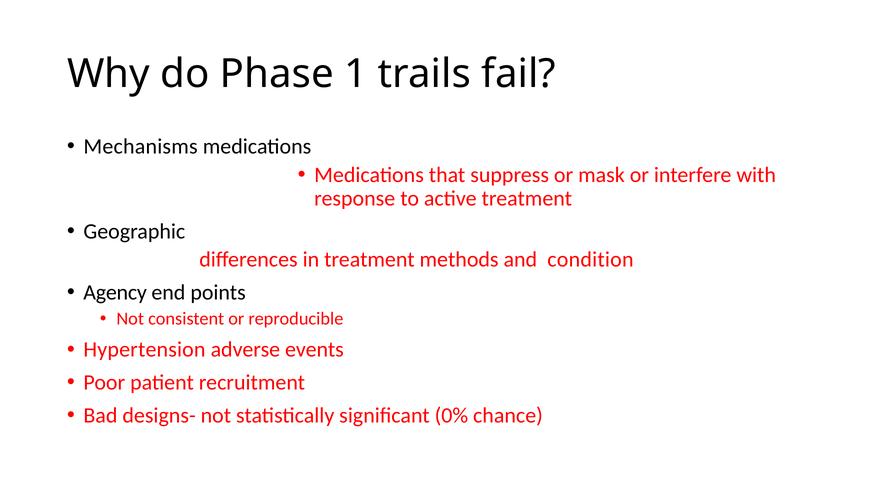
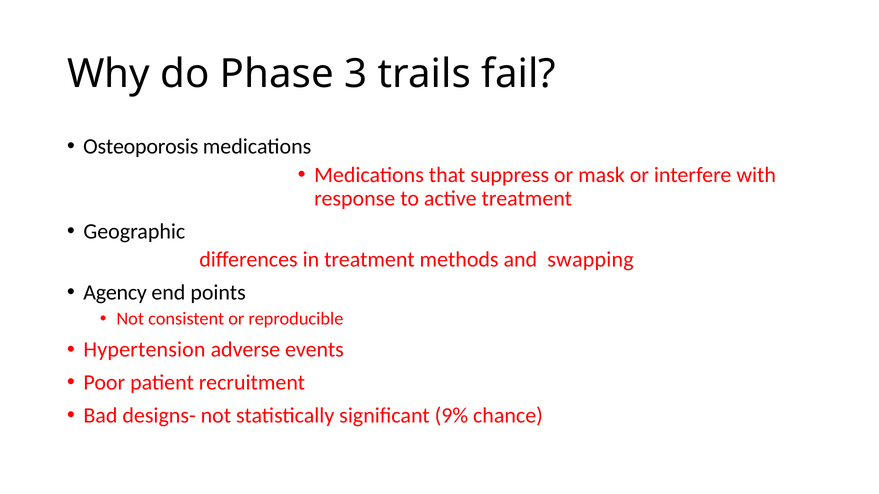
1: 1 -> 3
Mechanisms: Mechanisms -> Osteoporosis
condition: condition -> swapping
0%: 0% -> 9%
